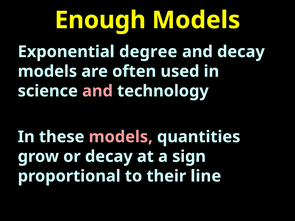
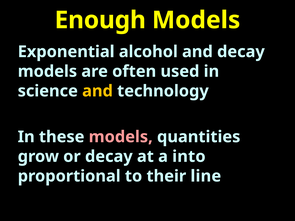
degree: degree -> alcohol
and at (98, 91) colour: pink -> yellow
sign: sign -> into
